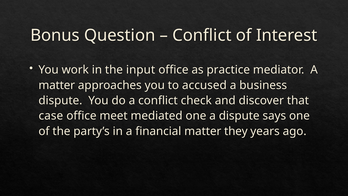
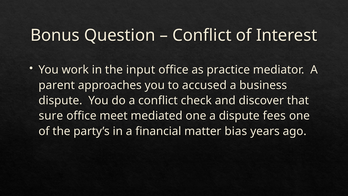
matter at (57, 85): matter -> parent
case: case -> sure
says: says -> fees
they: they -> bias
